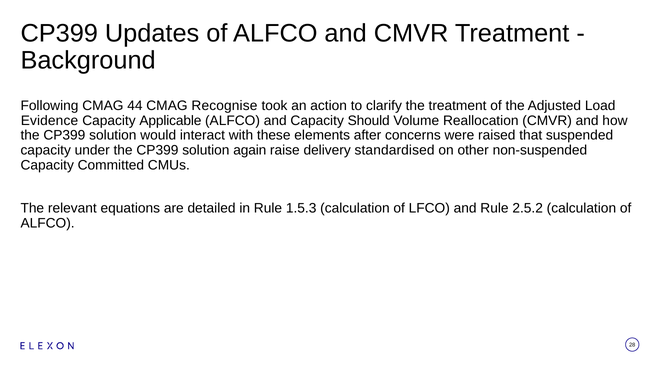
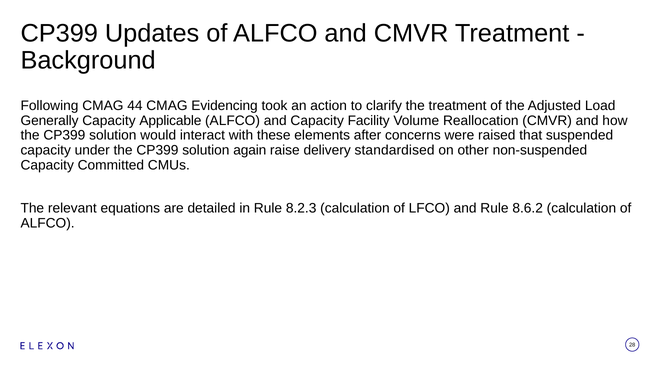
Recognise: Recognise -> Evidencing
Evidence: Evidence -> Generally
Should: Should -> Facility
1.5.3: 1.5.3 -> 8.2.3
2.5.2: 2.5.2 -> 8.6.2
